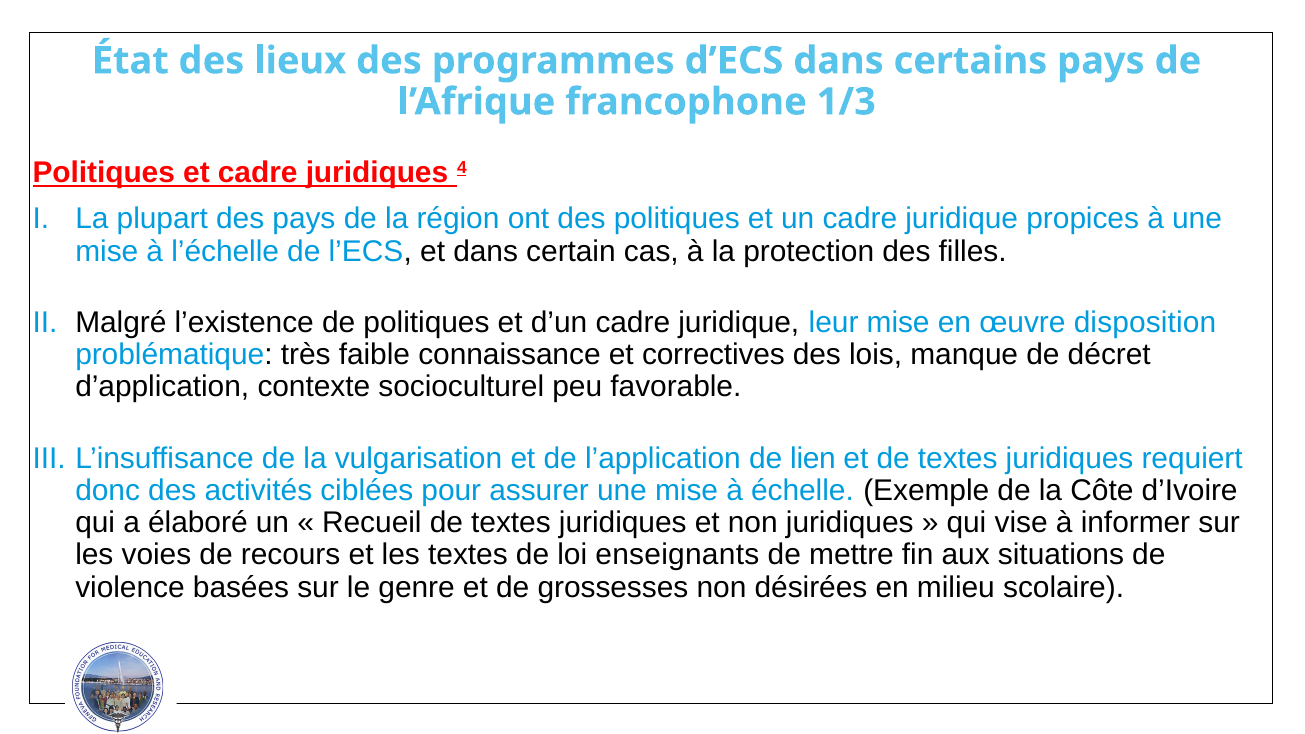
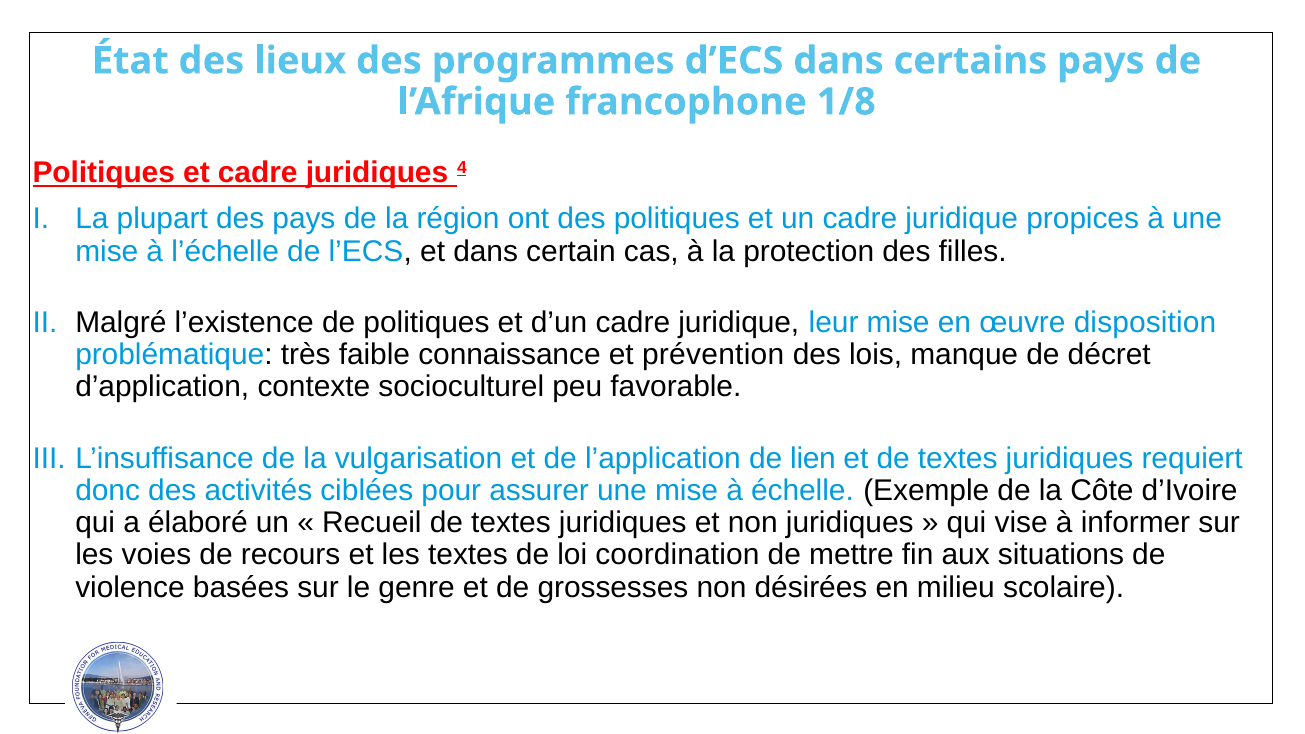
1/3: 1/3 -> 1/8
correctives: correctives -> prévention
enseignants: enseignants -> coordination
